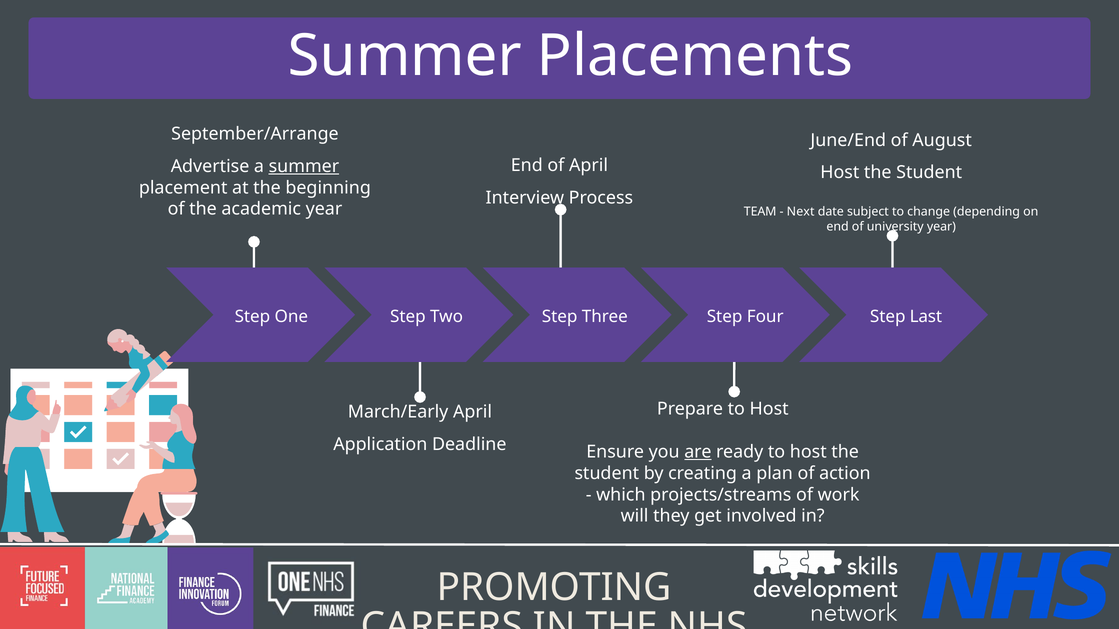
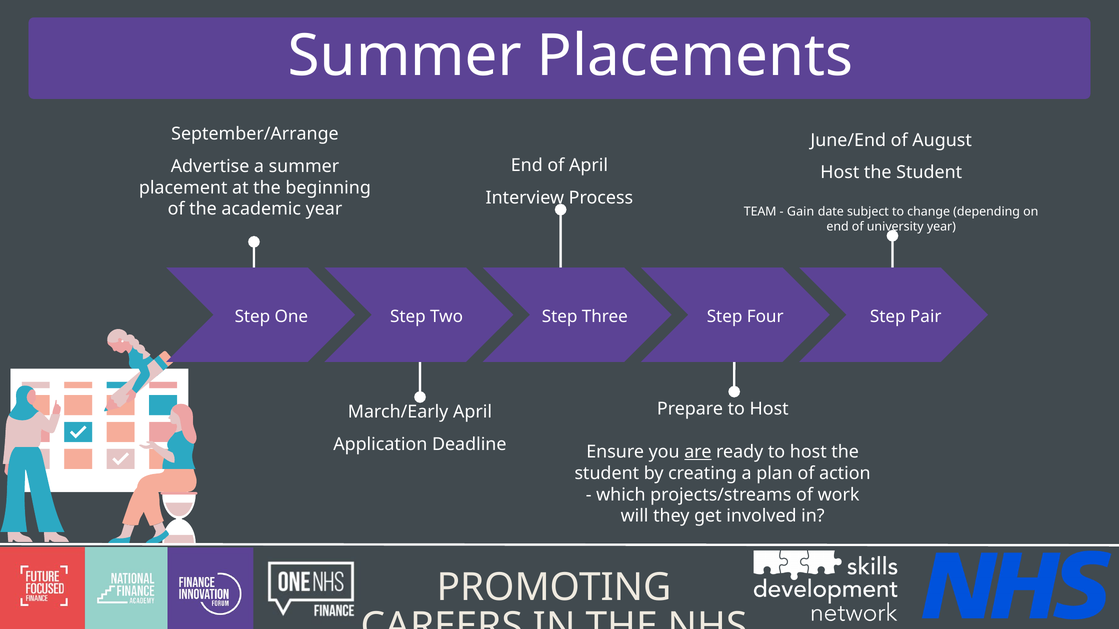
summer at (304, 166) underline: present -> none
Next: Next -> Gain
Last: Last -> Pair
